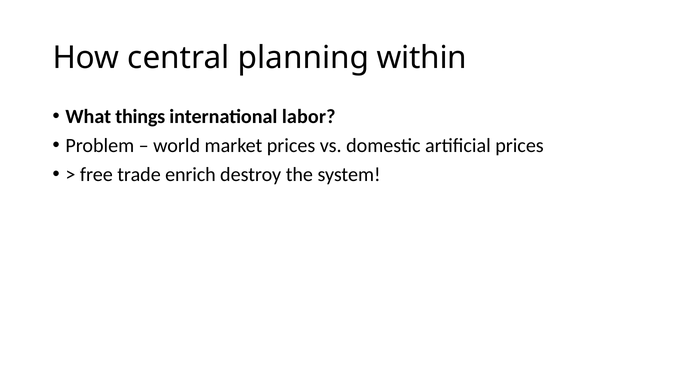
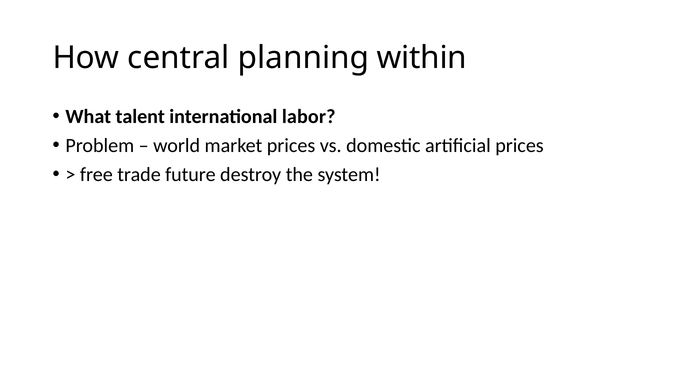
things: things -> talent
enrich: enrich -> future
